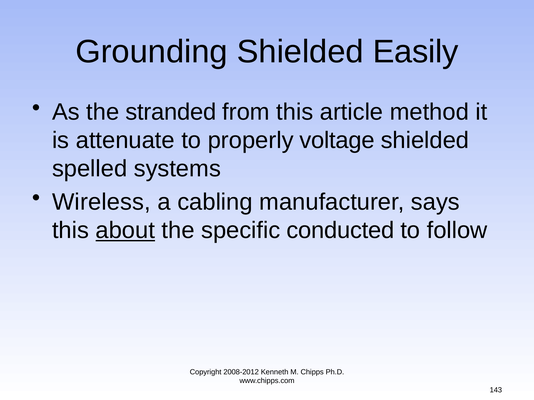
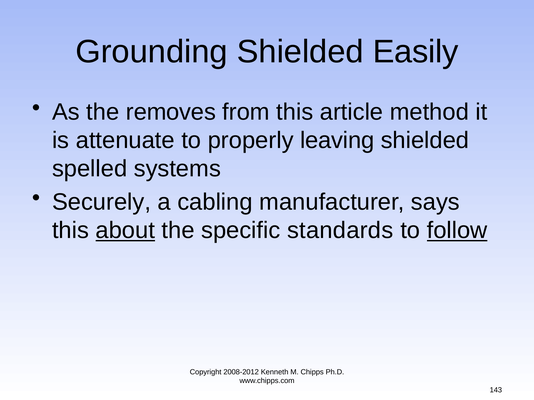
stranded: stranded -> removes
voltage: voltage -> leaving
Wireless: Wireless -> Securely
conducted: conducted -> standards
follow underline: none -> present
